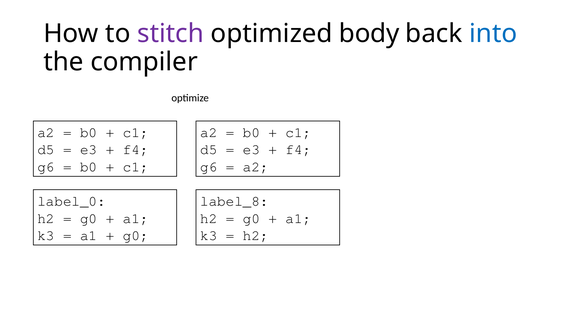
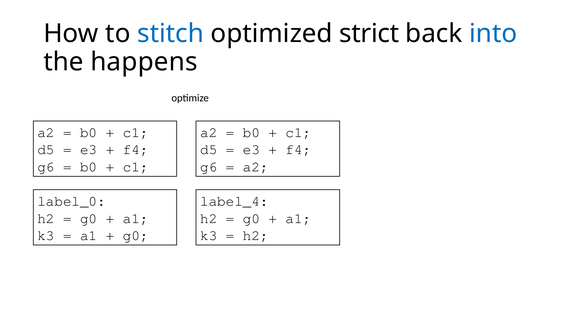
stitch colour: purple -> blue
body: body -> strict
compiler: compiler -> happens
label_8: label_8 -> label_4
